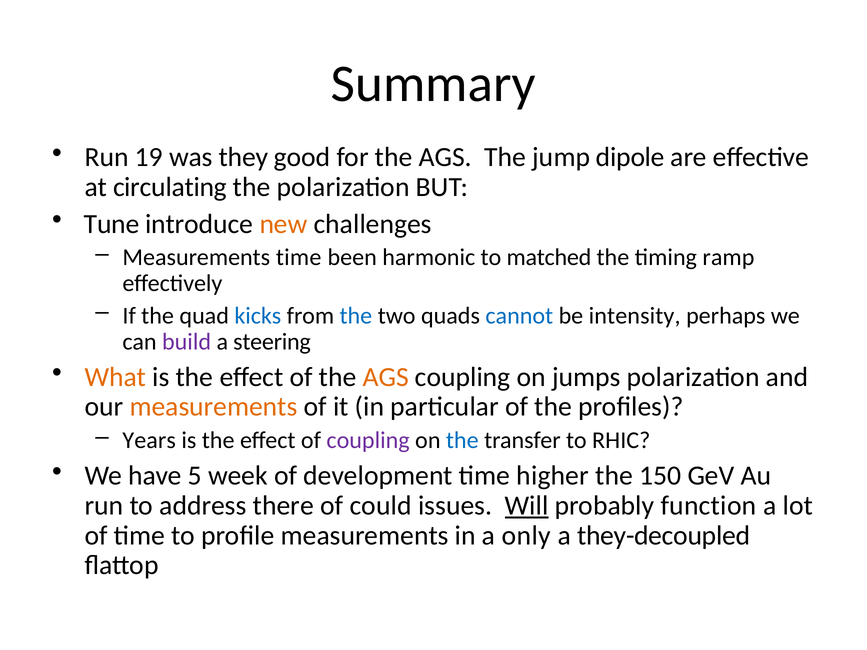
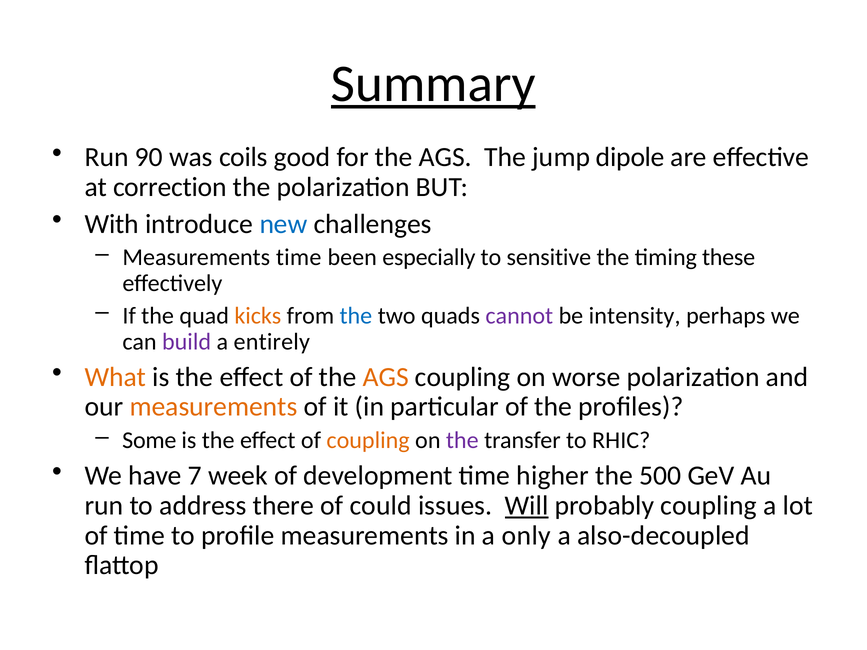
Summary underline: none -> present
19: 19 -> 90
they: they -> coils
circulating: circulating -> correction
Tune: Tune -> With
new colour: orange -> blue
harmonic: harmonic -> especially
matched: matched -> sensitive
ramp: ramp -> these
kicks colour: blue -> orange
cannot colour: blue -> purple
steering: steering -> entirely
jumps: jumps -> worse
Years: Years -> Some
coupling at (368, 441) colour: purple -> orange
the at (462, 441) colour: blue -> purple
5: 5 -> 7
150: 150 -> 500
probably function: function -> coupling
they-decoupled: they-decoupled -> also-decoupled
